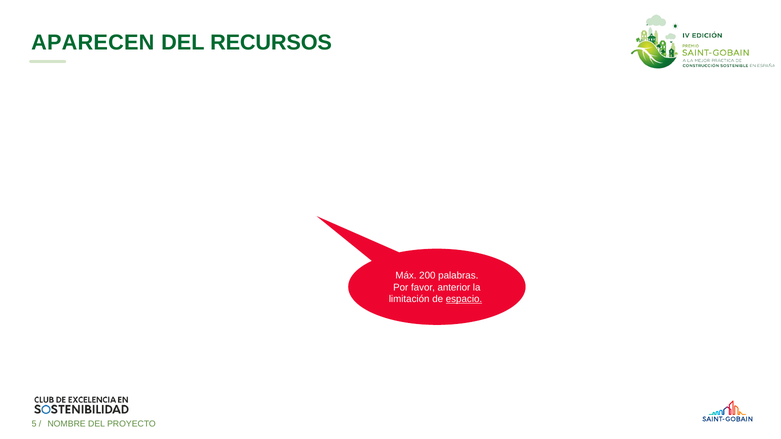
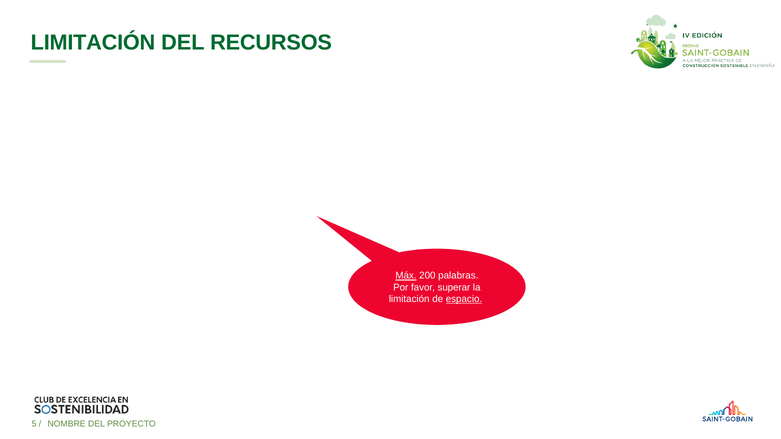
APARECEN at (93, 43): APARECEN -> LIMITACIÓN
Máx underline: none -> present
anterior: anterior -> superar
